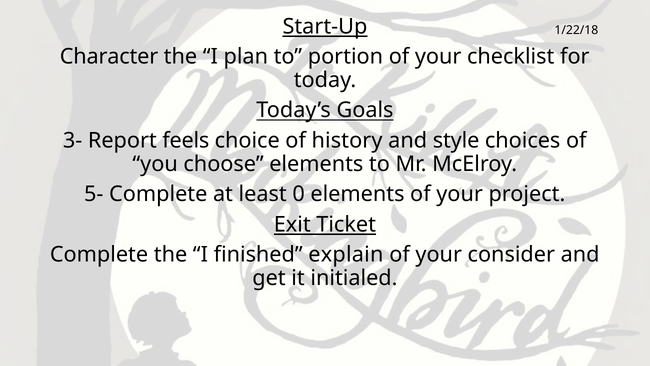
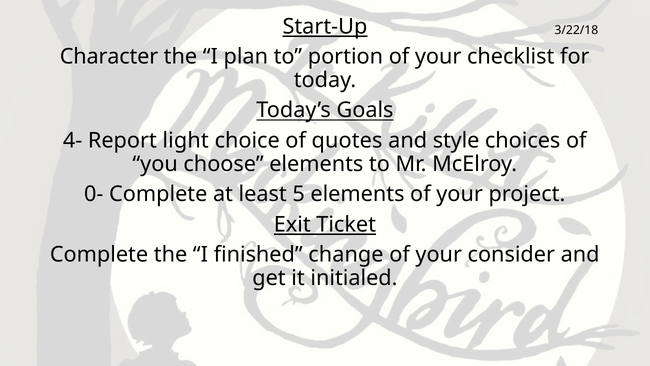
1/22/18: 1/22/18 -> 3/22/18
3-: 3- -> 4-
feels: feels -> light
history: history -> quotes
5-: 5- -> 0-
0: 0 -> 5
explain: explain -> change
